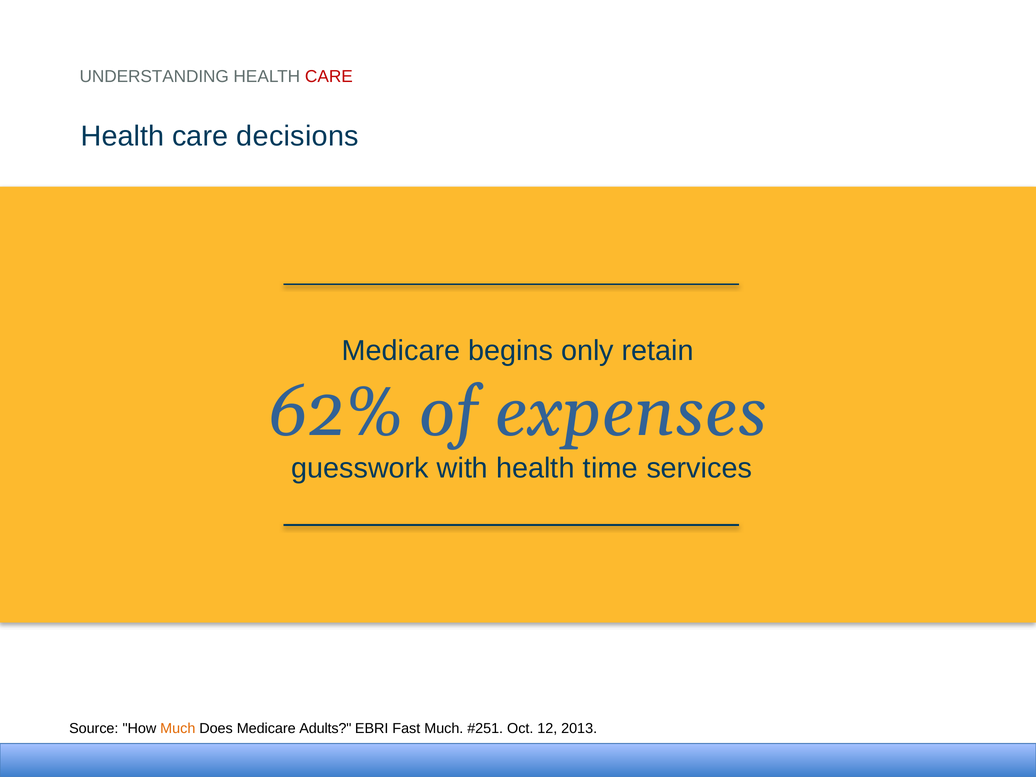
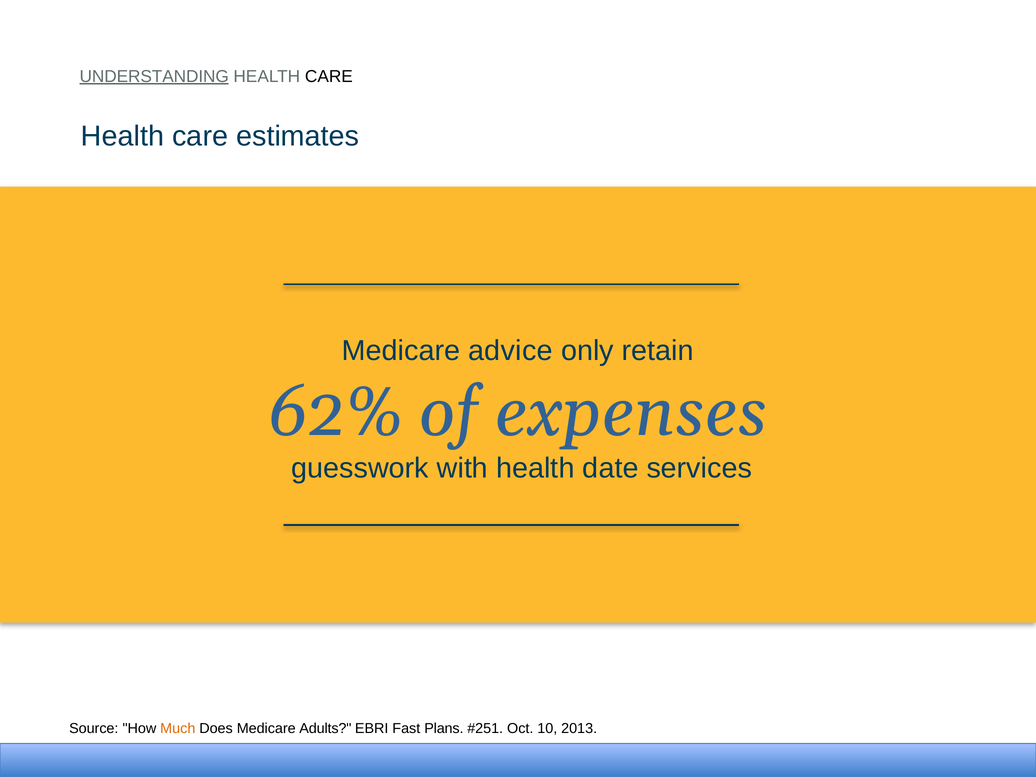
UNDERSTANDING underline: none -> present
CARE at (329, 76) colour: red -> black
decisions: decisions -> estimates
begins: begins -> advice
time: time -> date
Fast Much: Much -> Plans
12: 12 -> 10
